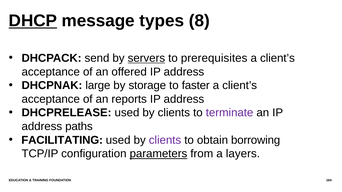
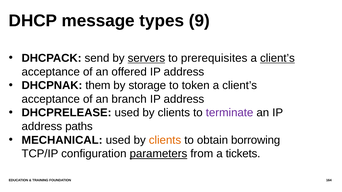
DHCP underline: present -> none
8: 8 -> 9
client’s at (277, 58) underline: none -> present
large: large -> them
faster: faster -> token
reports: reports -> branch
FACILITATING: FACILITATING -> MECHANICAL
clients at (165, 140) colour: purple -> orange
layers: layers -> tickets
